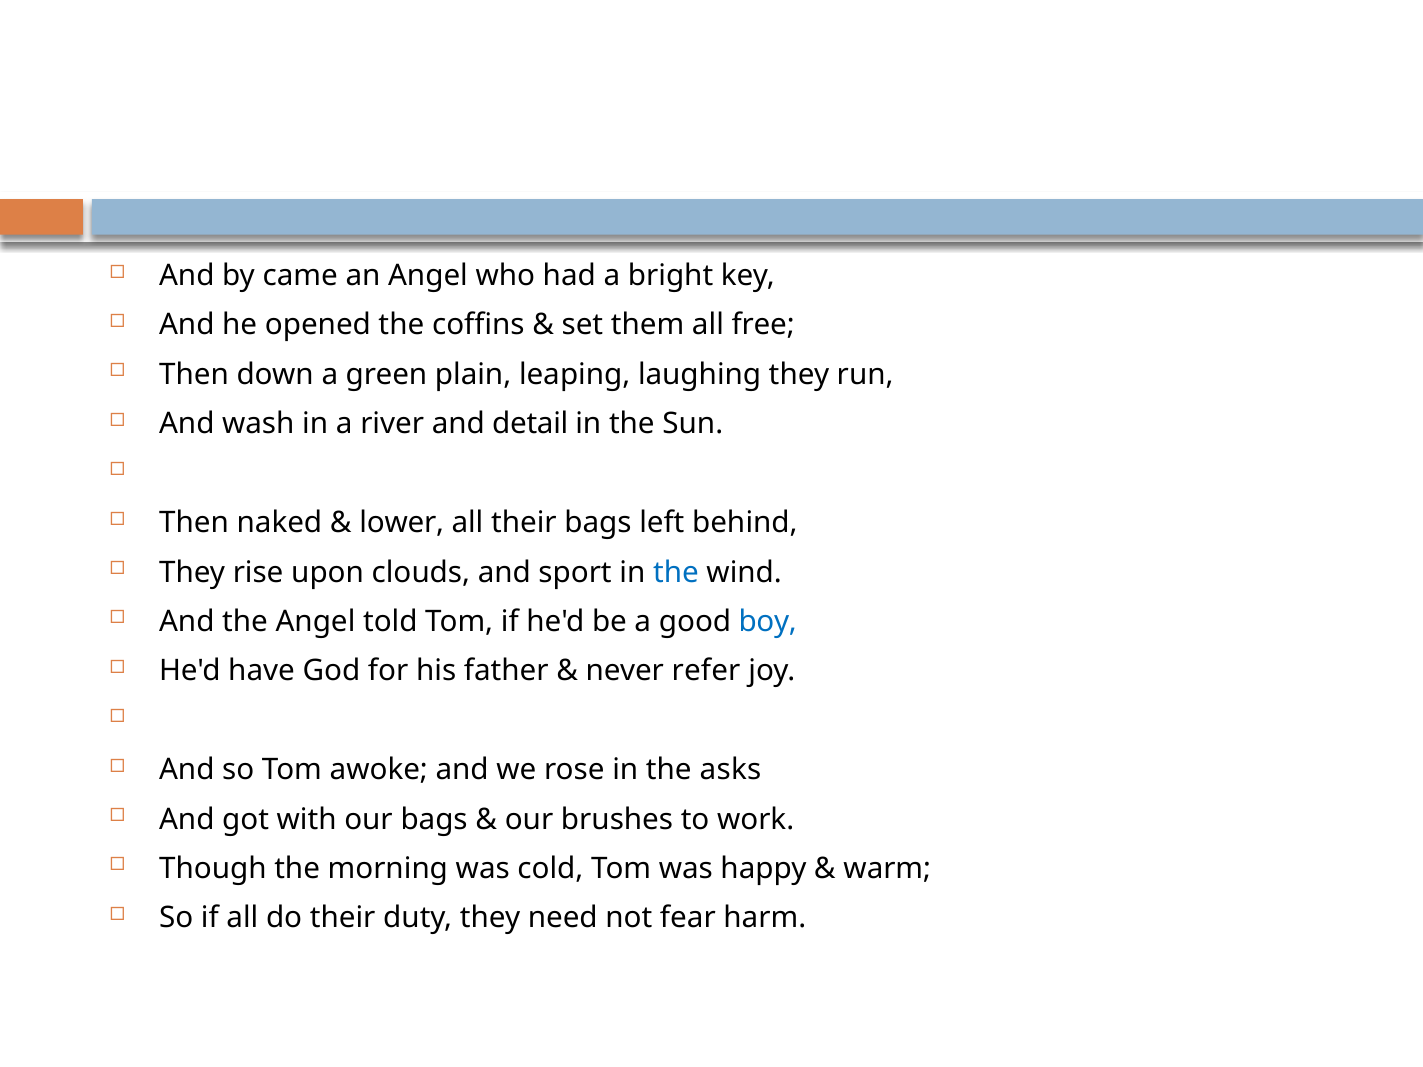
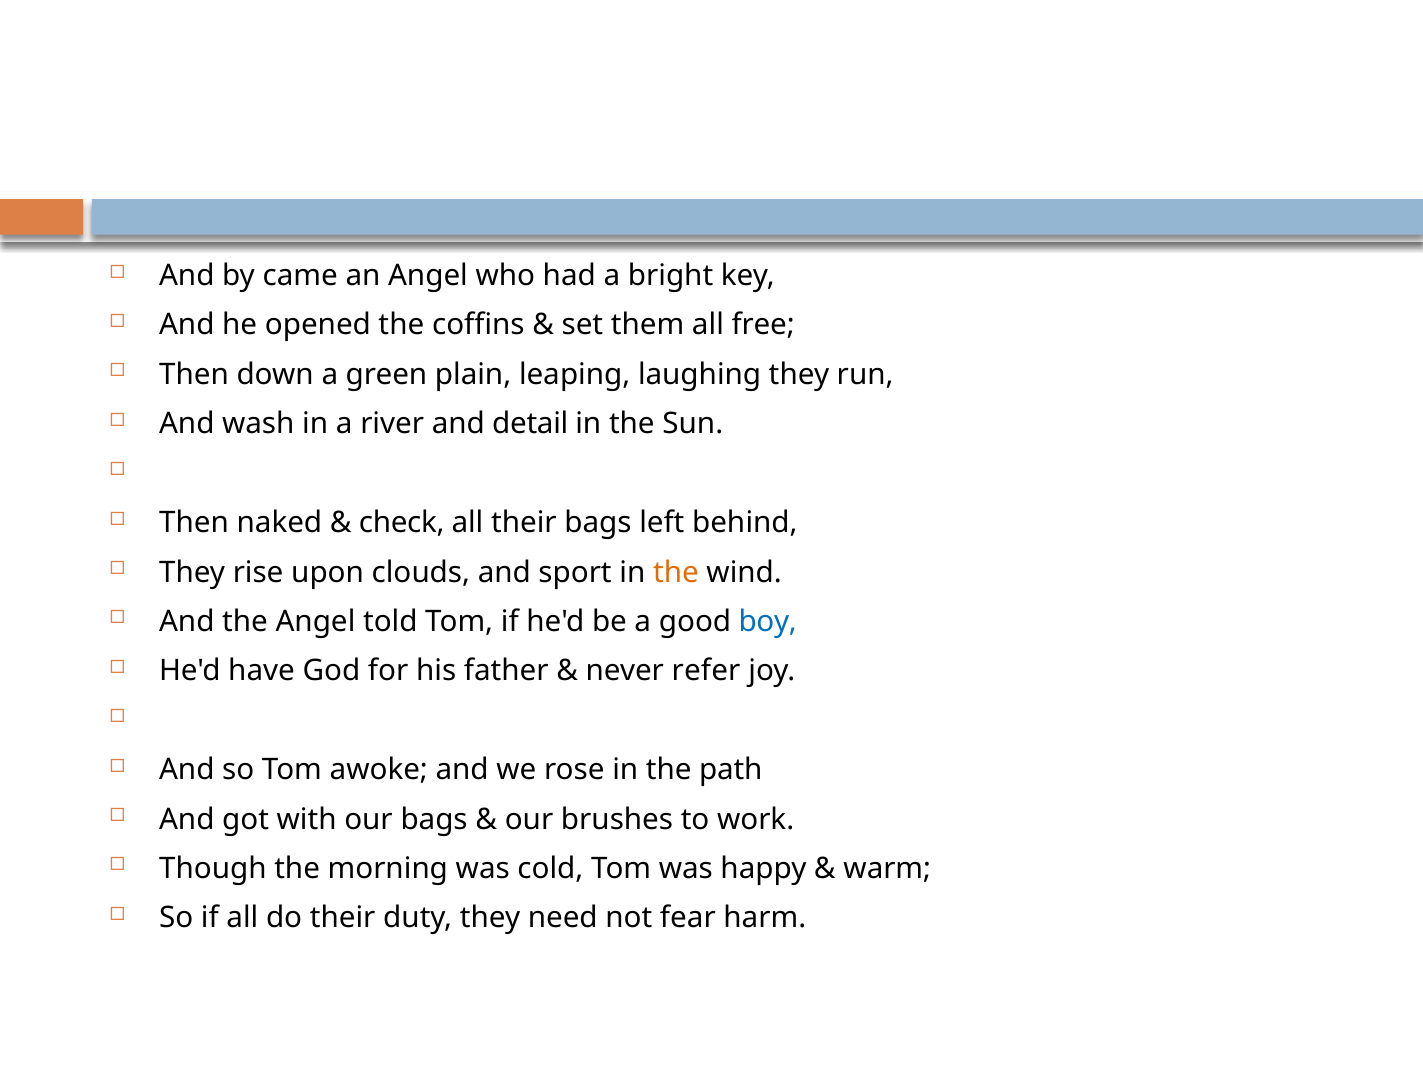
lower: lower -> check
the at (676, 572) colour: blue -> orange
asks: asks -> path
